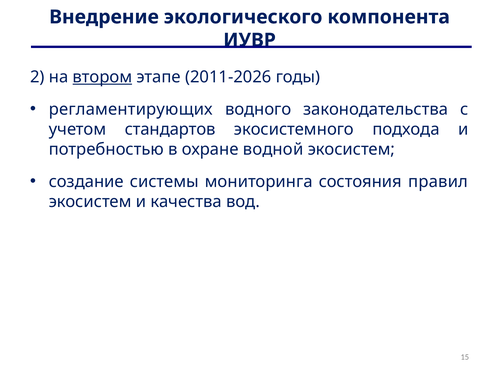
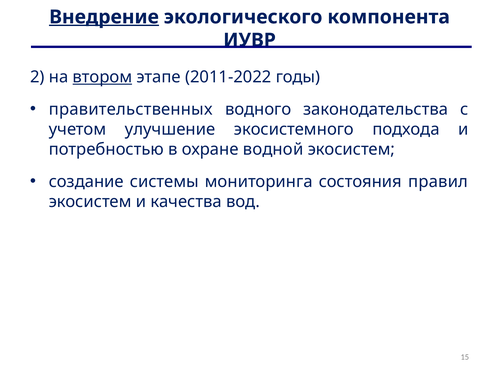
Внедрение underline: none -> present
2011-2026: 2011-2026 -> 2011-2022
регламентирующих: регламентирующих -> правительственных
стандартов: стандартов -> улучшение
